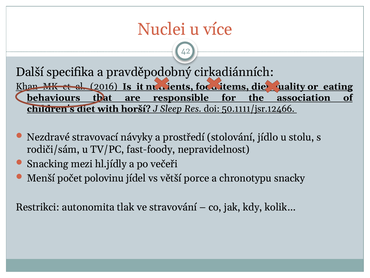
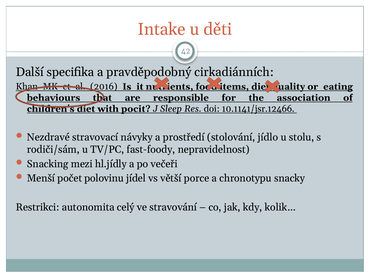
Nuclei: Nuclei -> Intake
více: více -> děti
horší: horší -> pocit
50.1111/jsr.12466: 50.1111/jsr.12466 -> 10.1141/jsr.12466
tlak: tlak -> celý
